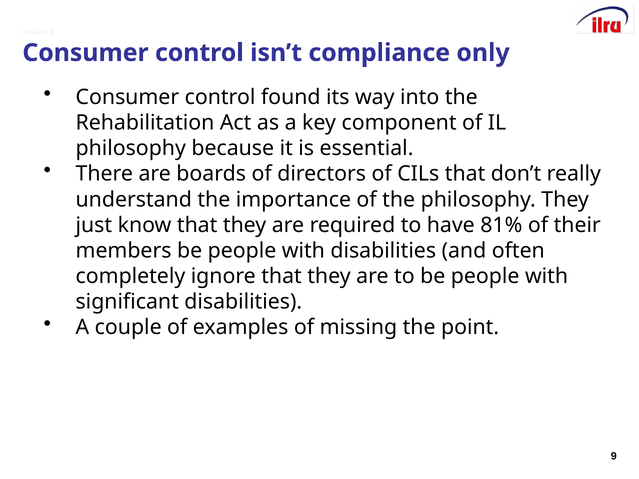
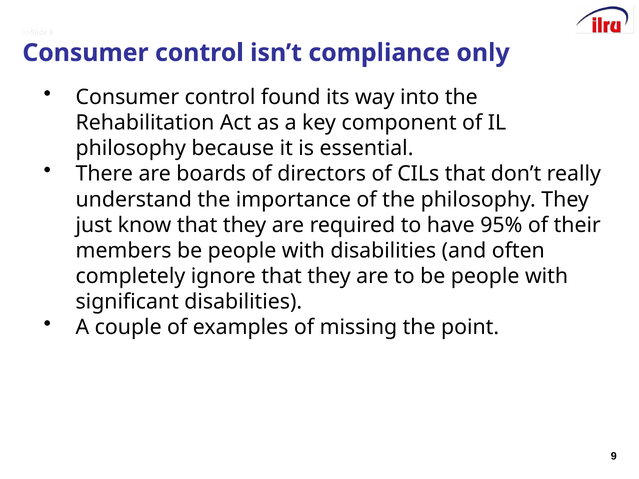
81%: 81% -> 95%
